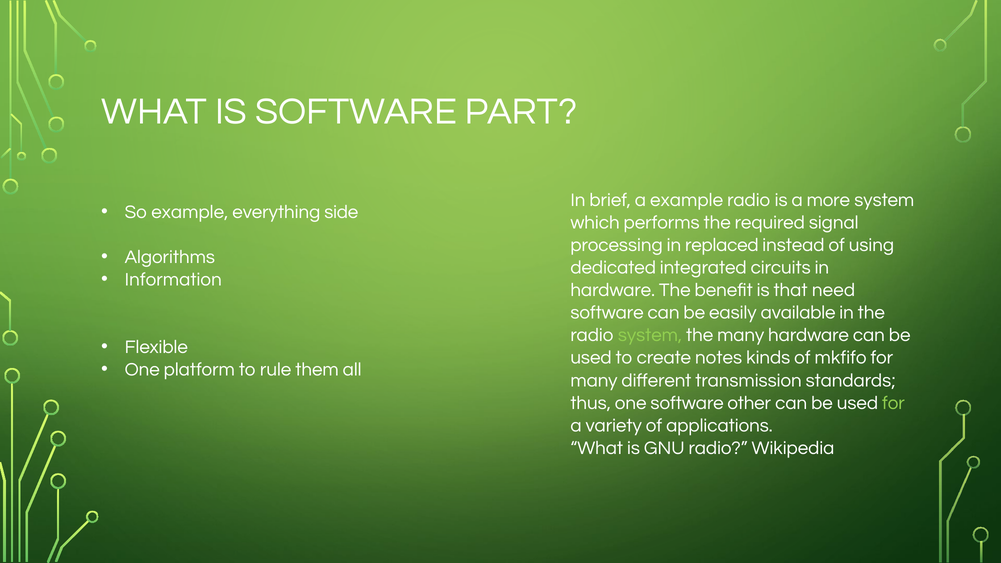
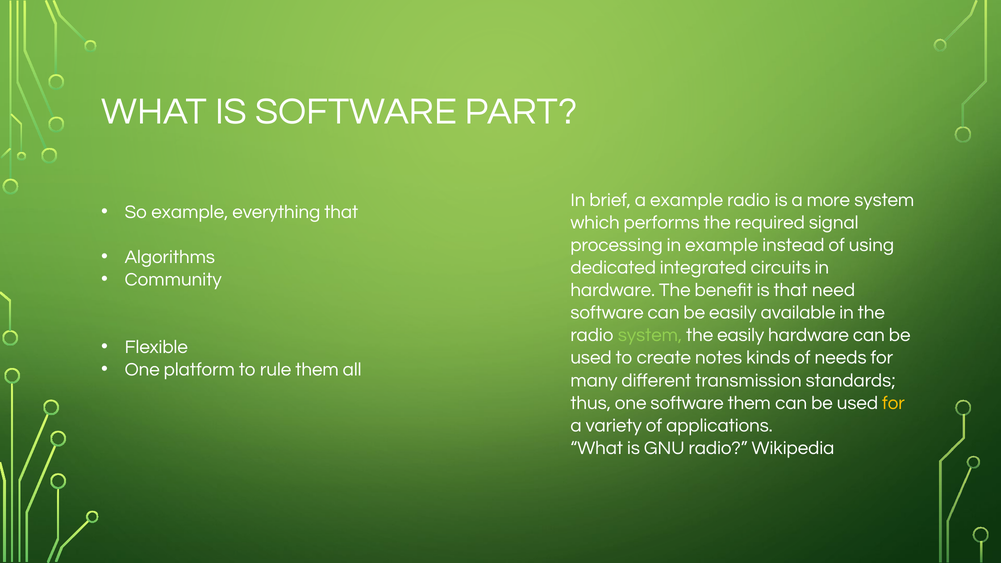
everything side: side -> that
in replaced: replaced -> example
Information: Information -> Community
the many: many -> easily
mkfifo: mkfifo -> needs
software other: other -> them
for at (893, 403) colour: light green -> yellow
